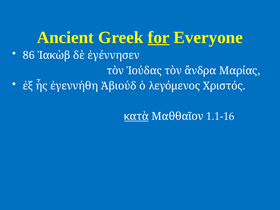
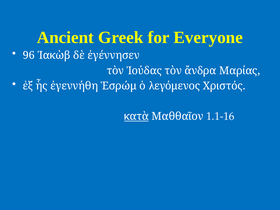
for underline: present -> none
86: 86 -> 96
Ἀβιούδ: Ἀβιούδ -> Ἑσρώμ
